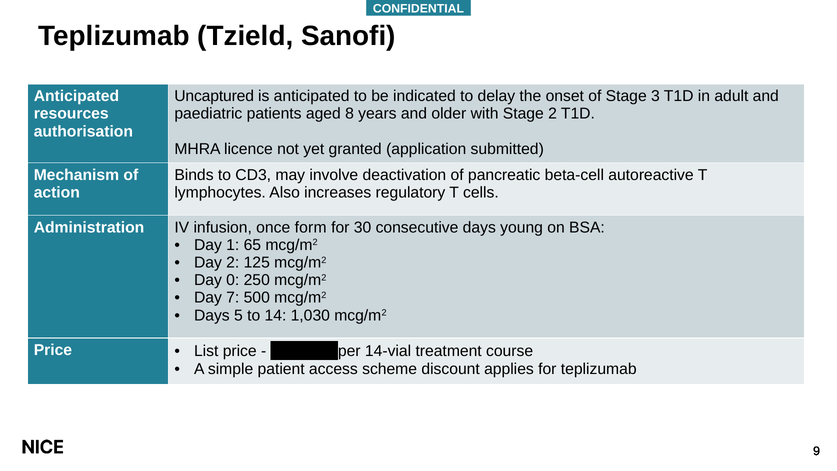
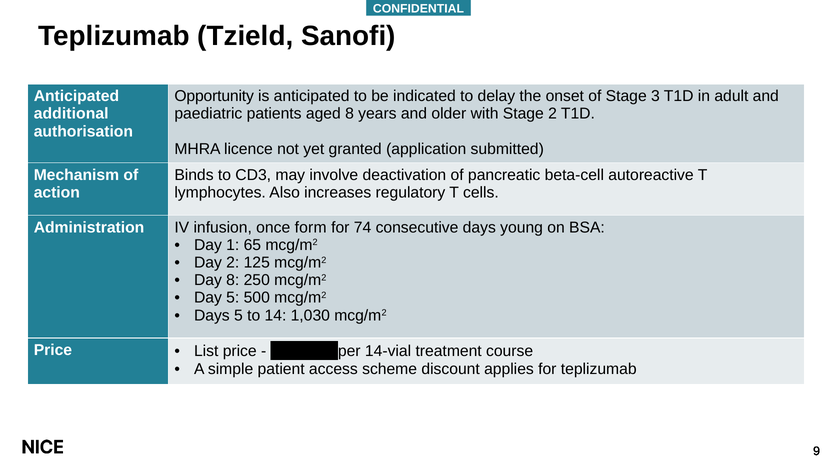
Uncaptured: Uncaptured -> Opportunity
resources: resources -> additional
30: 30 -> 74
Day 0: 0 -> 8
Day 7: 7 -> 5
